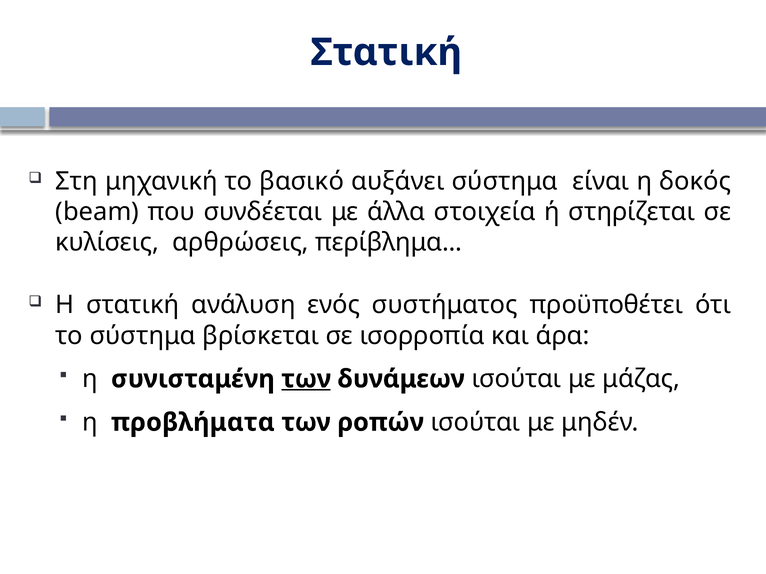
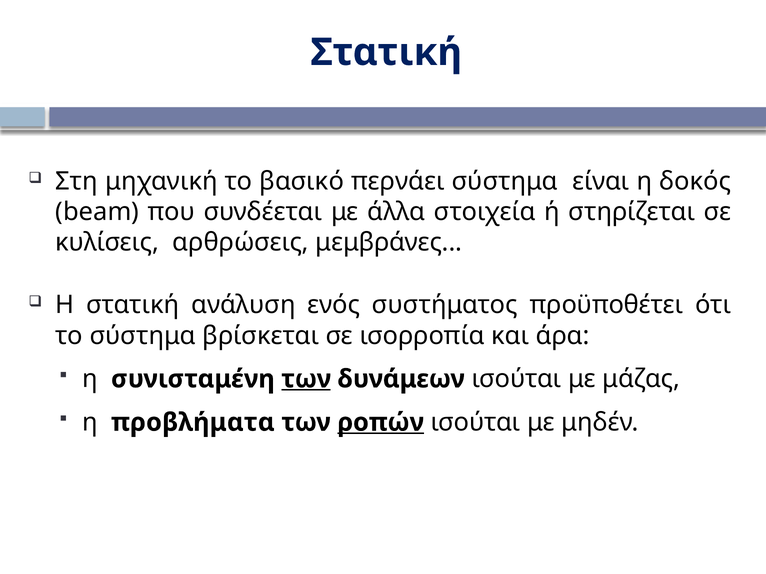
αυξάνει: αυξάνει -> περνάει
περίβλημα: περίβλημα -> μεμβράνες
ροπών underline: none -> present
